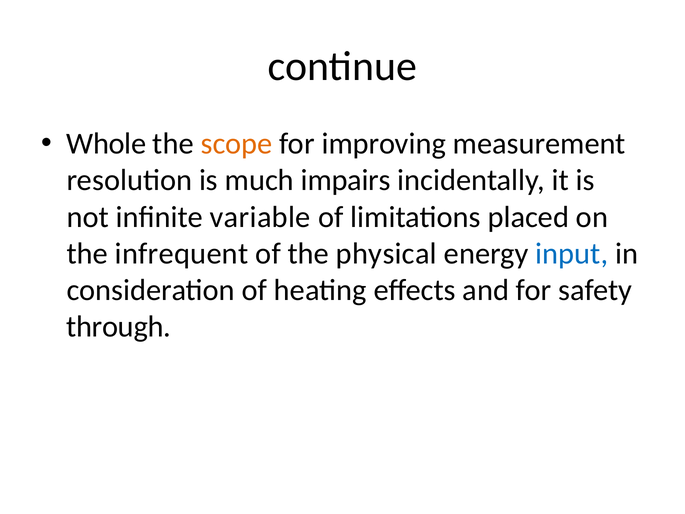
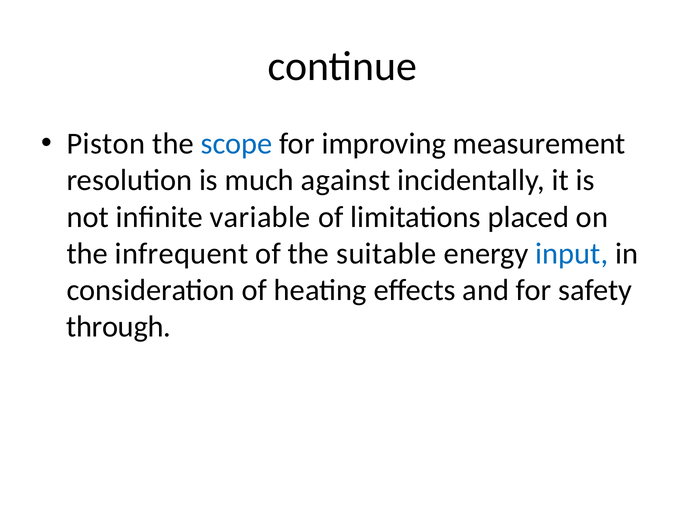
Whole: Whole -> Piston
scope colour: orange -> blue
impairs: impairs -> against
physical: physical -> suitable
